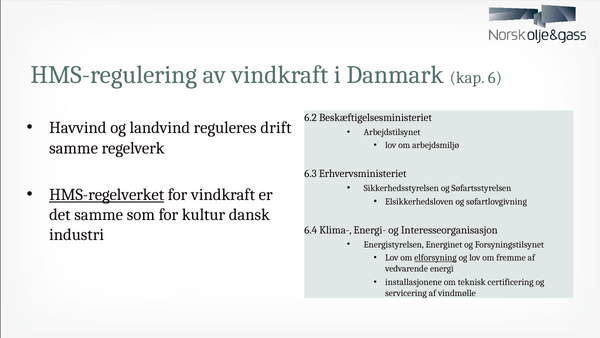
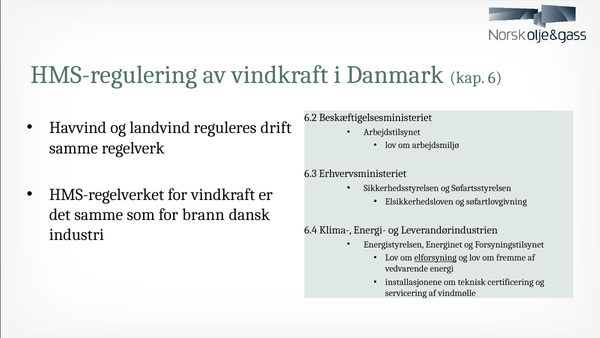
HMS-regelverket underline: present -> none
kultur: kultur -> brann
Interesseorganisasjon: Interesseorganisasjon -> Leverandørindustrien
